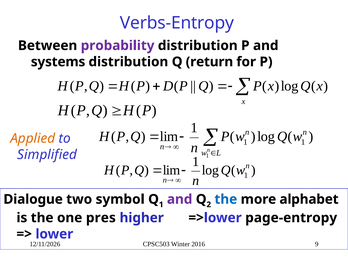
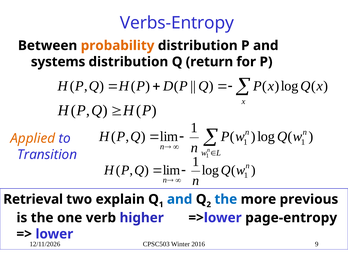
probability colour: purple -> orange
Simplified: Simplified -> Transition
Dialogue: Dialogue -> Retrieval
symbol: symbol -> explain
and at (180, 199) colour: purple -> blue
alphabet: alphabet -> previous
pres: pres -> verb
